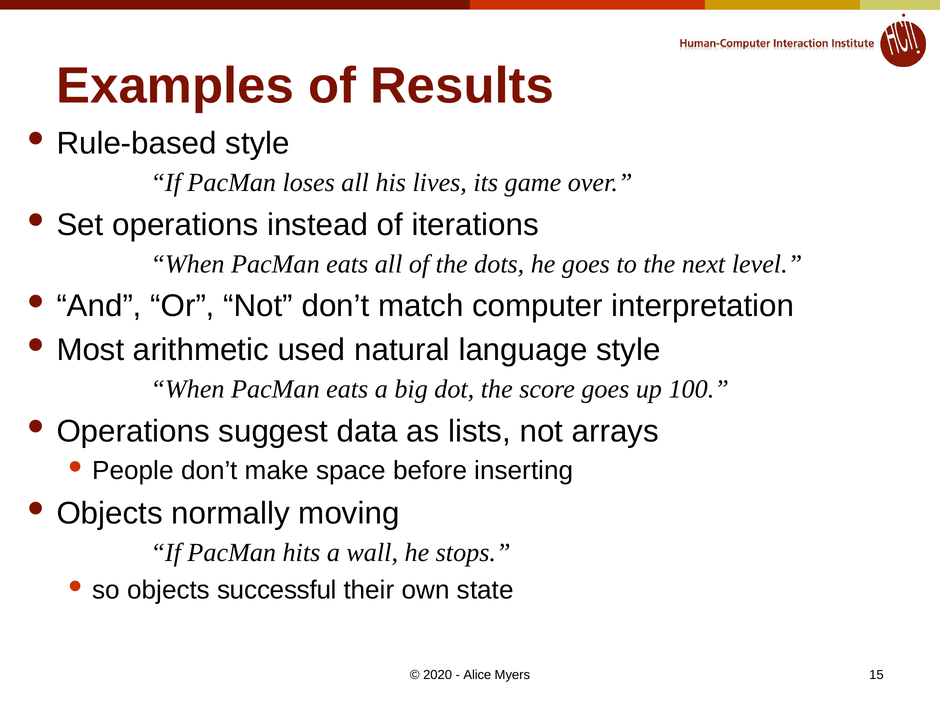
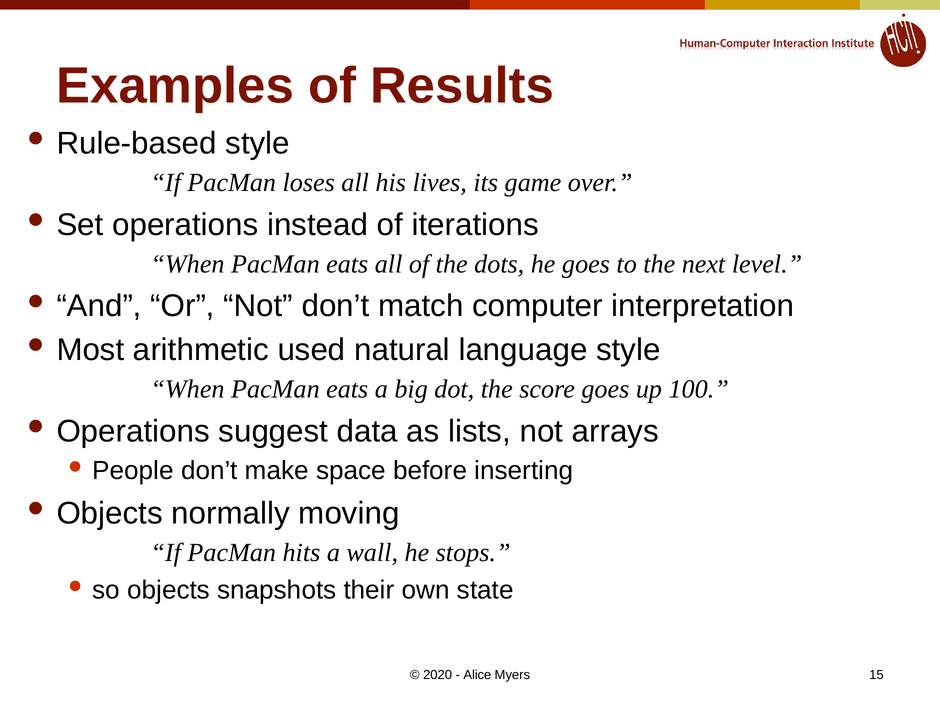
successful: successful -> snapshots
